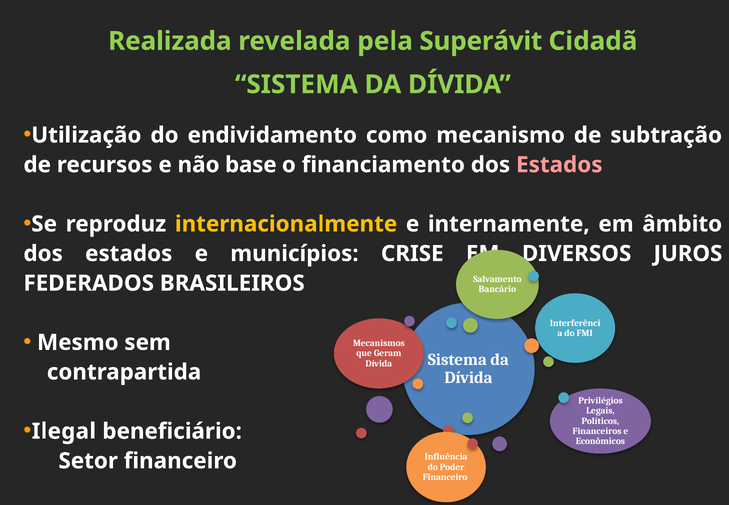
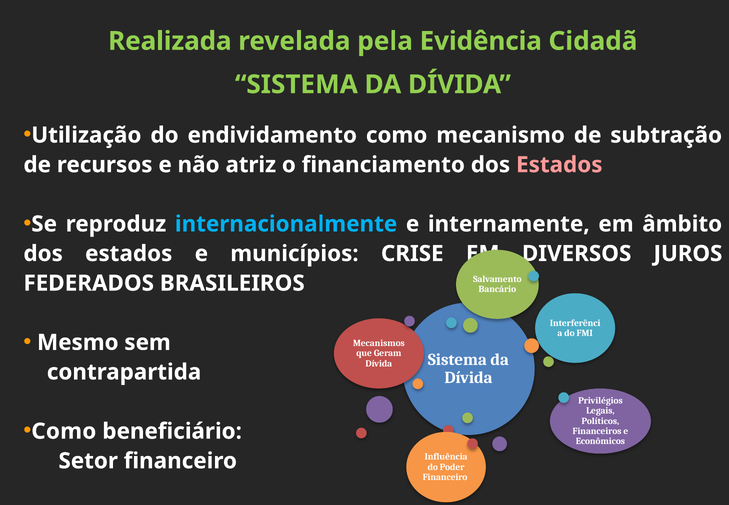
Superávit: Superávit -> Evidência
base: base -> atriz
internacionalmente colour: yellow -> light blue
Ilegal at (64, 431): Ilegal -> Como
